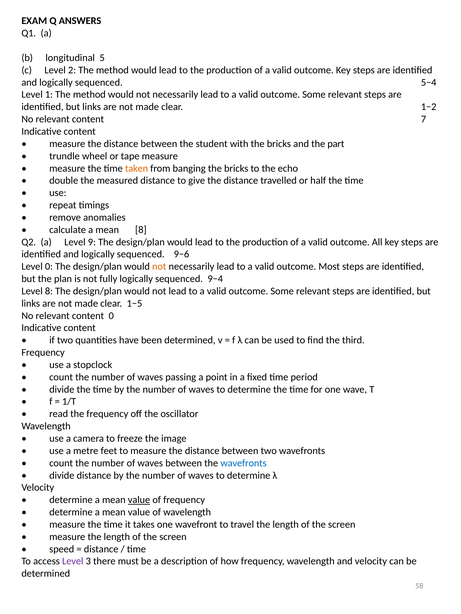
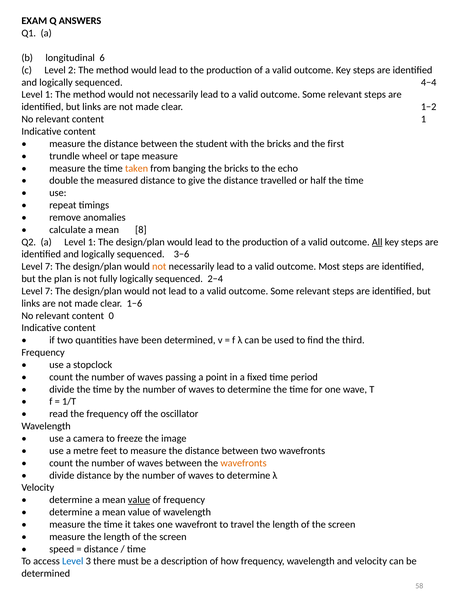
5: 5 -> 6
5−4: 5−4 -> 4−4
content 7: 7 -> 1
part: part -> first
a Level 9: 9 -> 1
All underline: none -> present
9−6: 9−6 -> 3−6
0 at (49, 267): 0 -> 7
9−4: 9−4 -> 2−4
8 at (49, 291): 8 -> 7
1−5: 1−5 -> 1−6
wavefronts at (244, 464) colour: blue -> orange
Level at (73, 562) colour: purple -> blue
